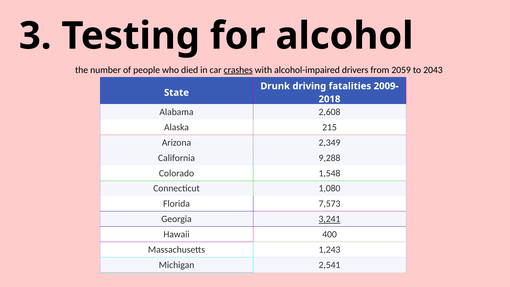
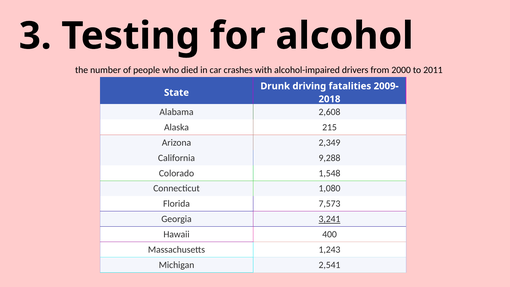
crashes underline: present -> none
2059: 2059 -> 2000
2043: 2043 -> 2011
